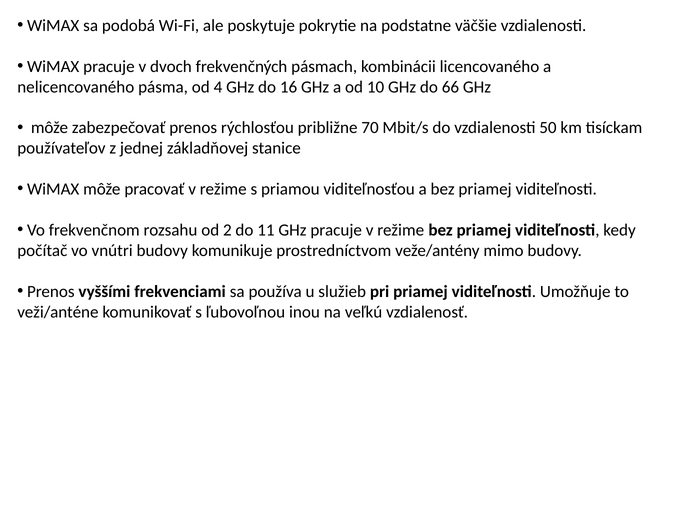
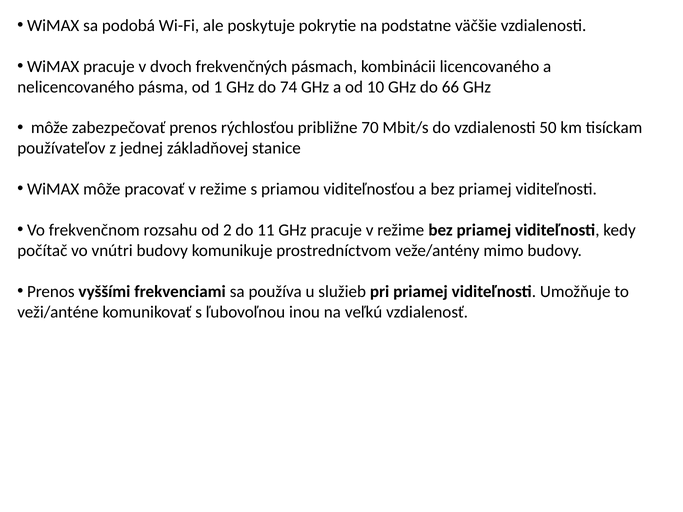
4: 4 -> 1
16: 16 -> 74
